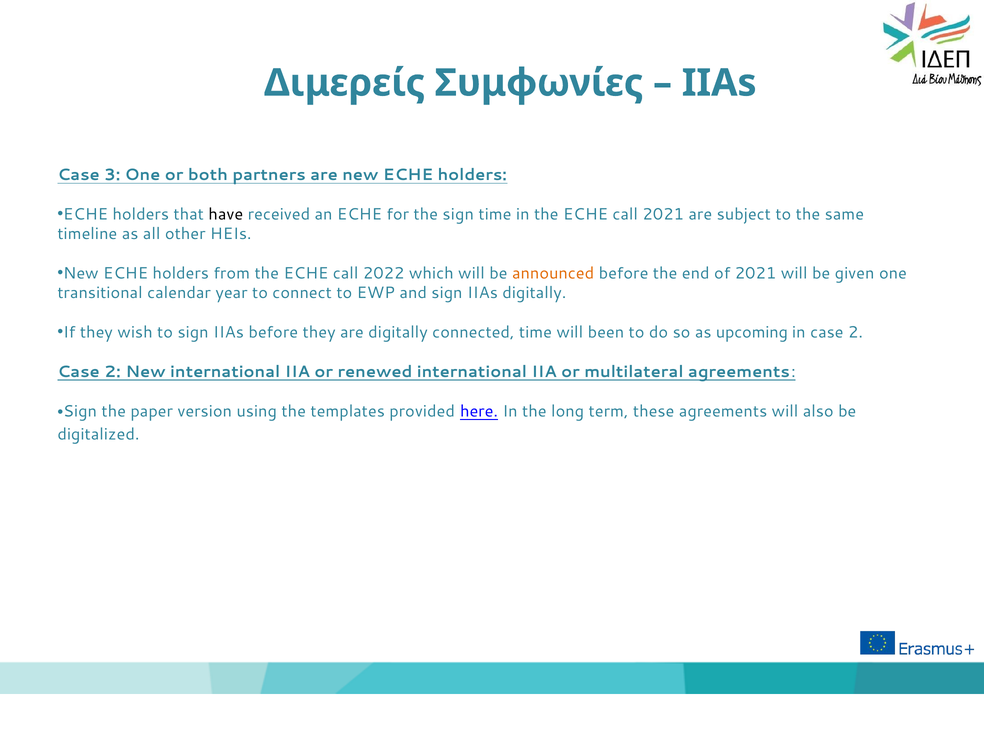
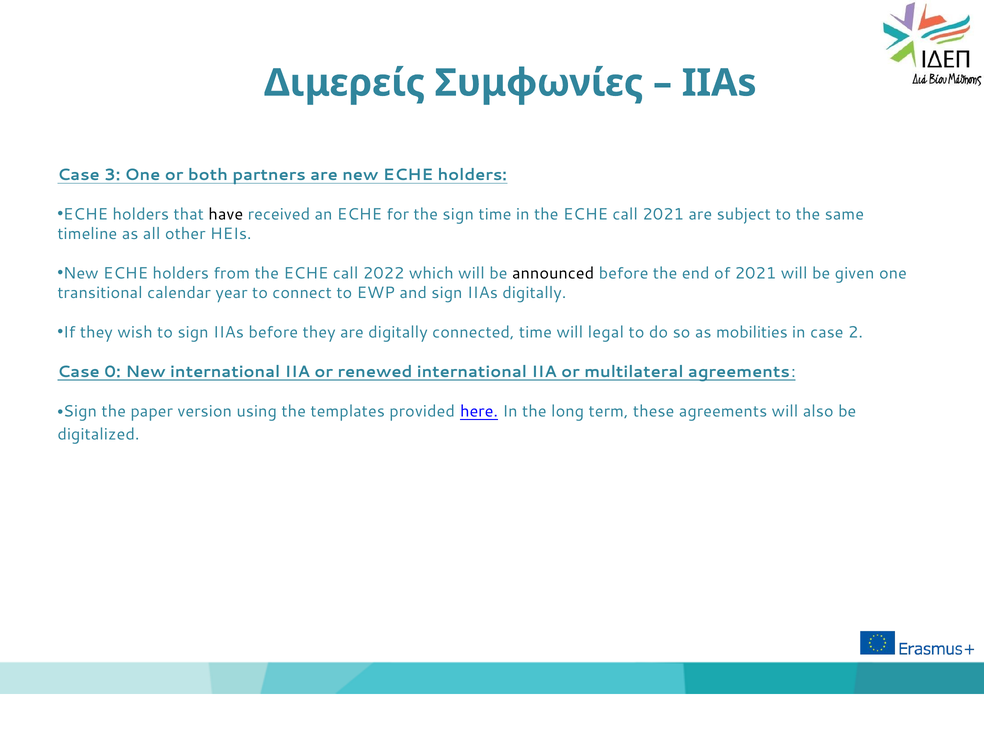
announced colour: orange -> black
been: been -> legal
upcoming: upcoming -> mobilities
2 at (113, 372): 2 -> 0
